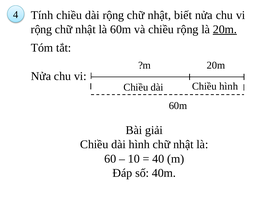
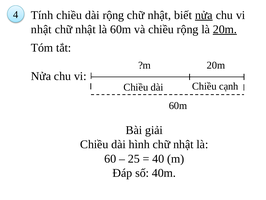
nửa at (204, 15) underline: none -> present
rộng at (41, 29): rộng -> nhật
Chiều hình: hình -> cạnh
10: 10 -> 25
